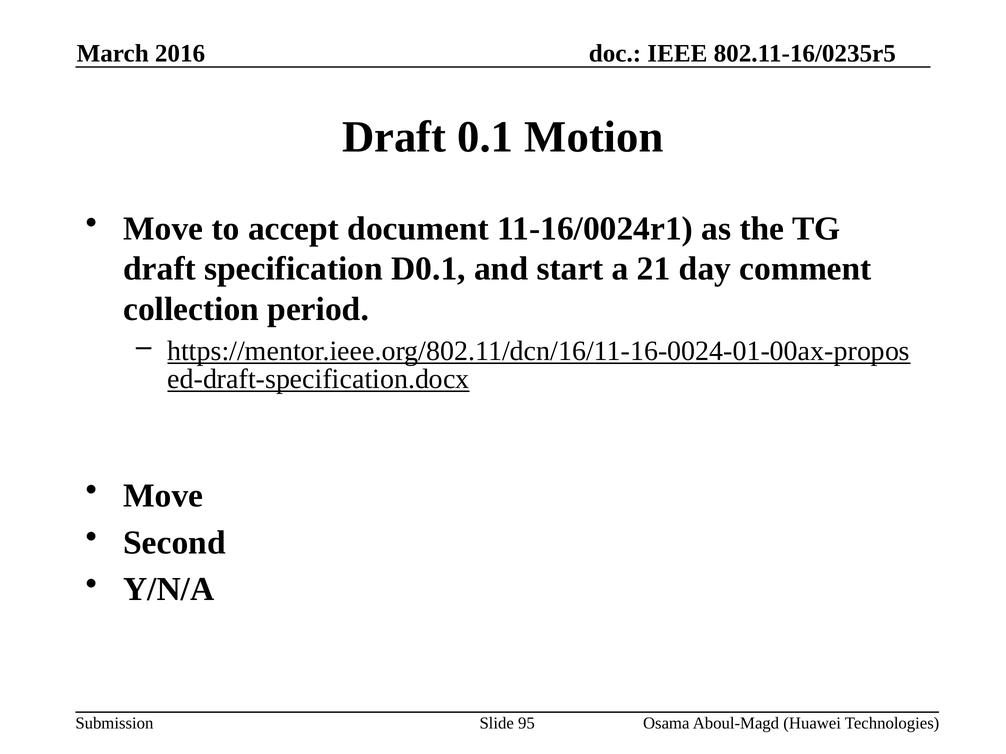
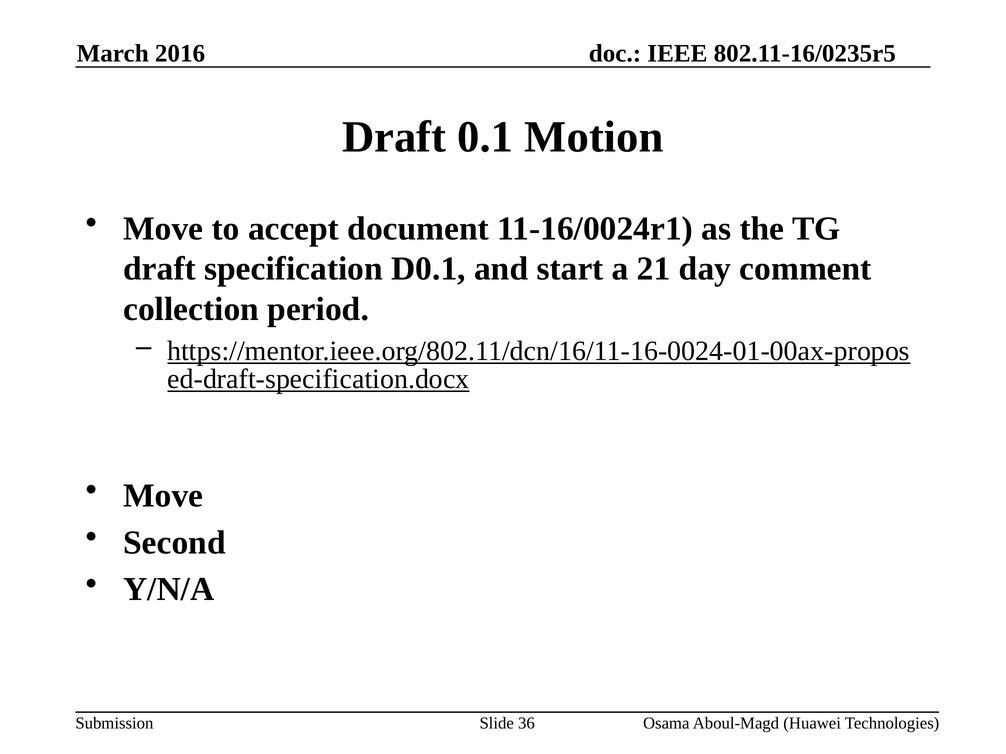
95: 95 -> 36
